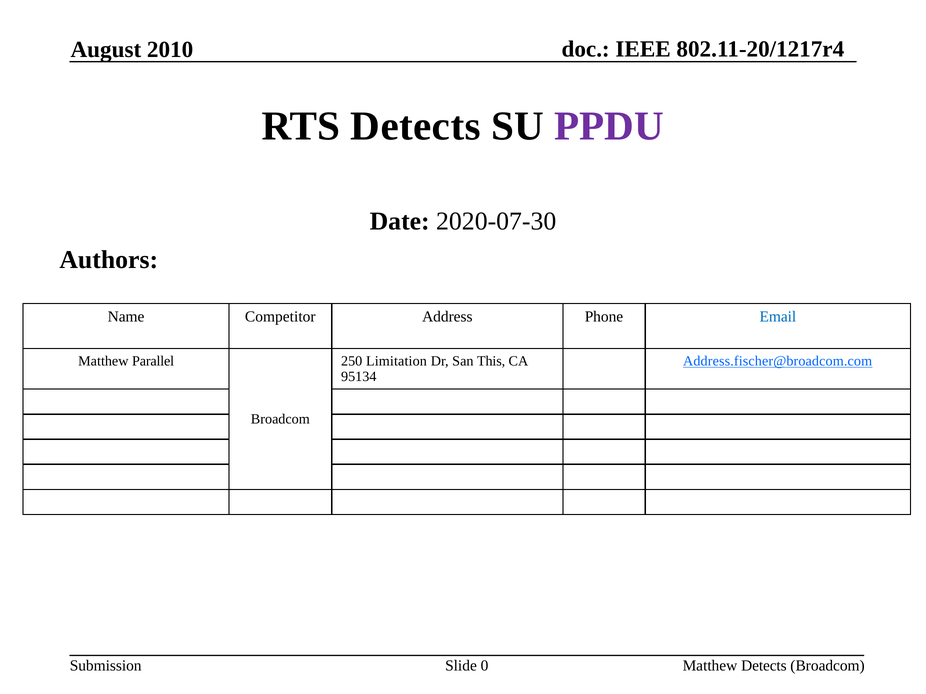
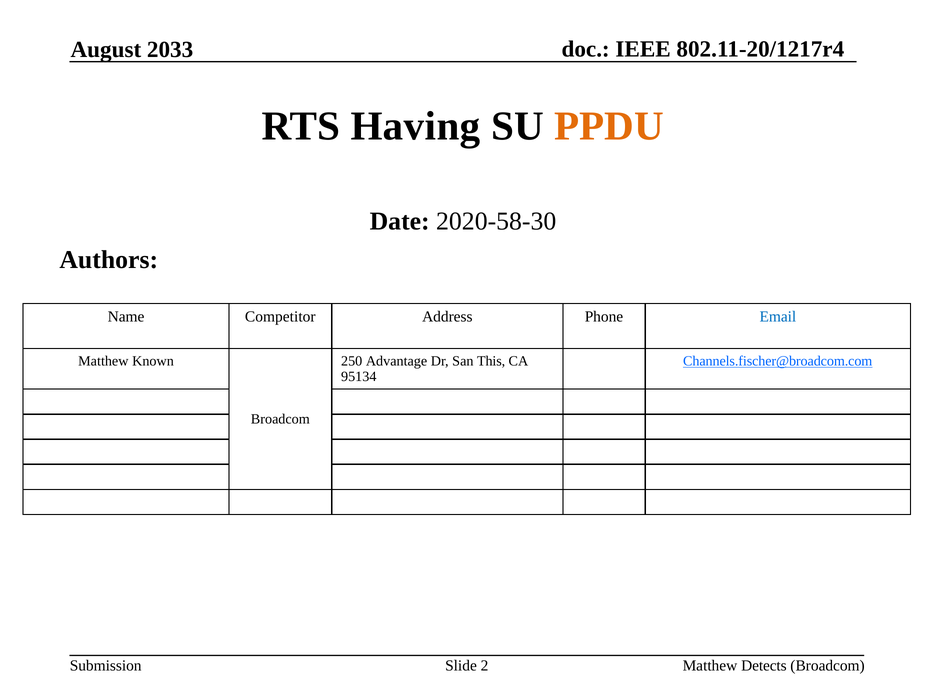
2010: 2010 -> 2033
RTS Detects: Detects -> Having
PPDU colour: purple -> orange
2020-07-30: 2020-07-30 -> 2020-58-30
Parallel: Parallel -> Known
Limitation: Limitation -> Advantage
Address.fischer@broadcom.com: Address.fischer@broadcom.com -> Channels.fischer@broadcom.com
0: 0 -> 2
